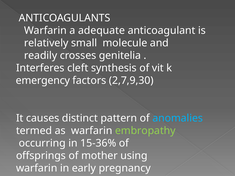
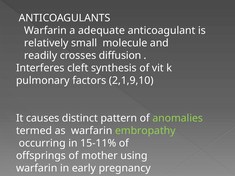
genitelia: genitelia -> diffusion
emergency: emergency -> pulmonary
2,7,9,30: 2,7,9,30 -> 2,1,9,10
anomalies colour: light blue -> light green
15-36%: 15-36% -> 15-11%
